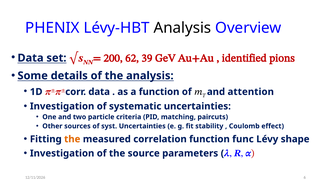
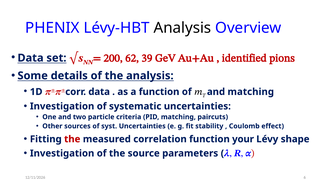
and attention: attention -> matching
the at (72, 139) colour: orange -> red
func: func -> your
